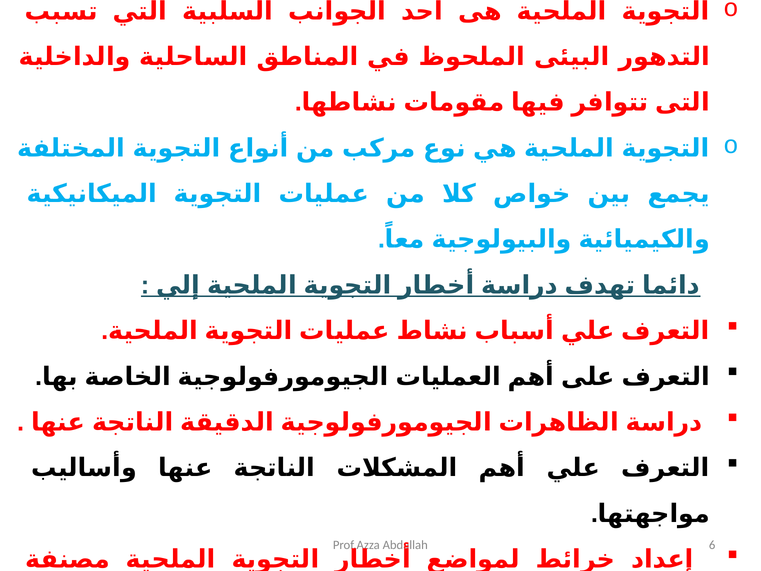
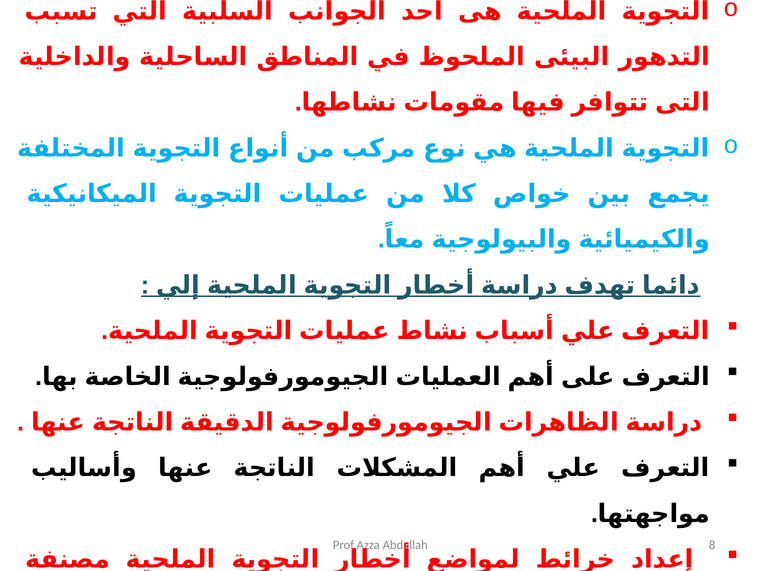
6: 6 -> 8
